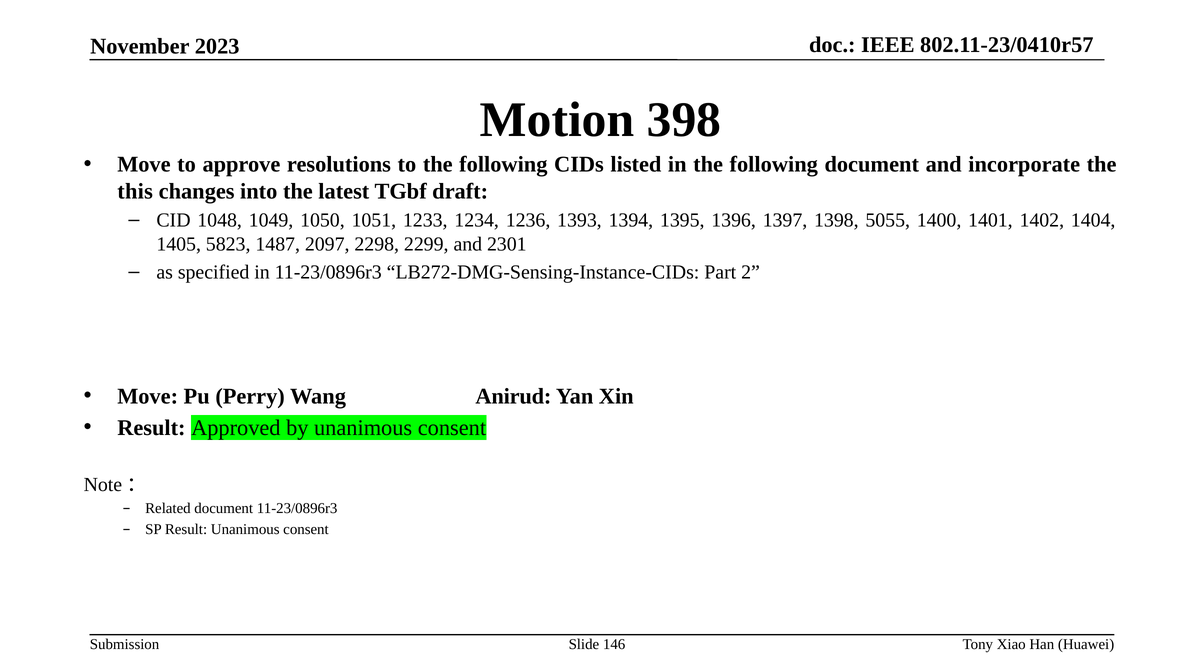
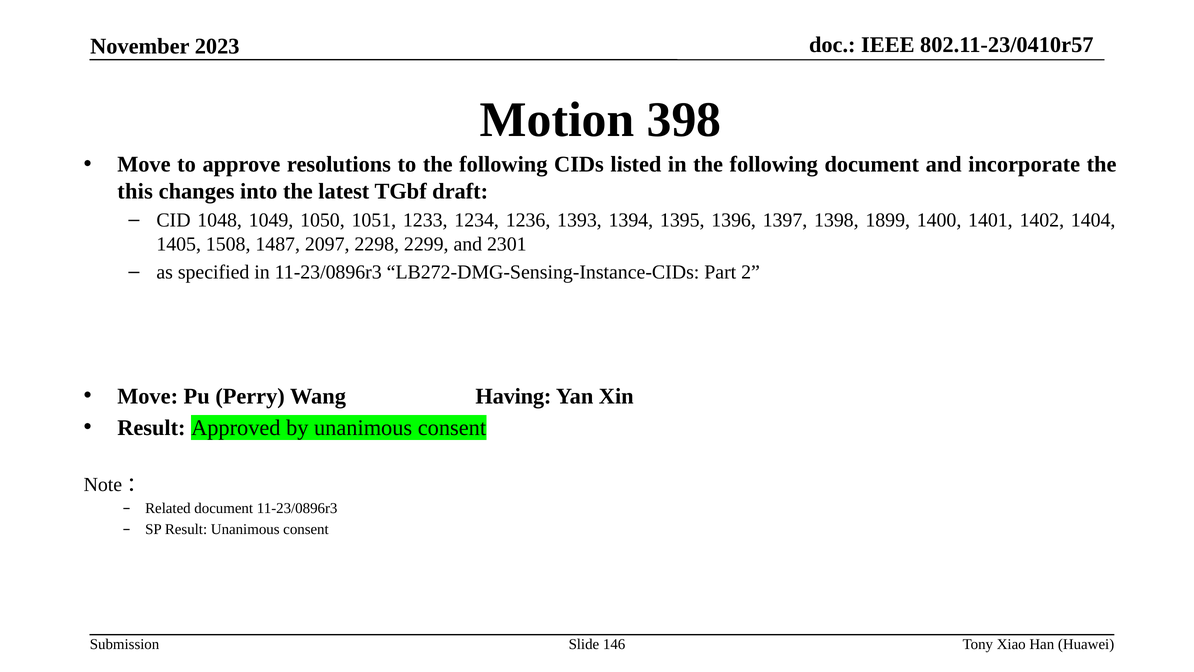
5055: 5055 -> 1899
5823: 5823 -> 1508
Anirud: Anirud -> Having
